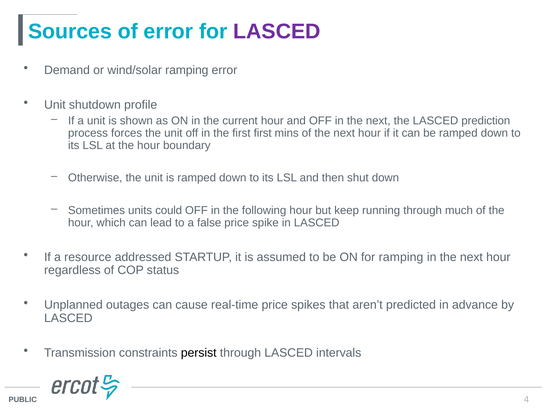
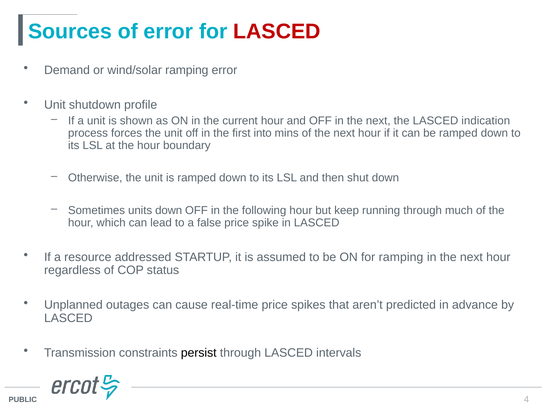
LASCED at (277, 32) colour: purple -> red
prediction: prediction -> indication
first first: first -> into
units could: could -> down
